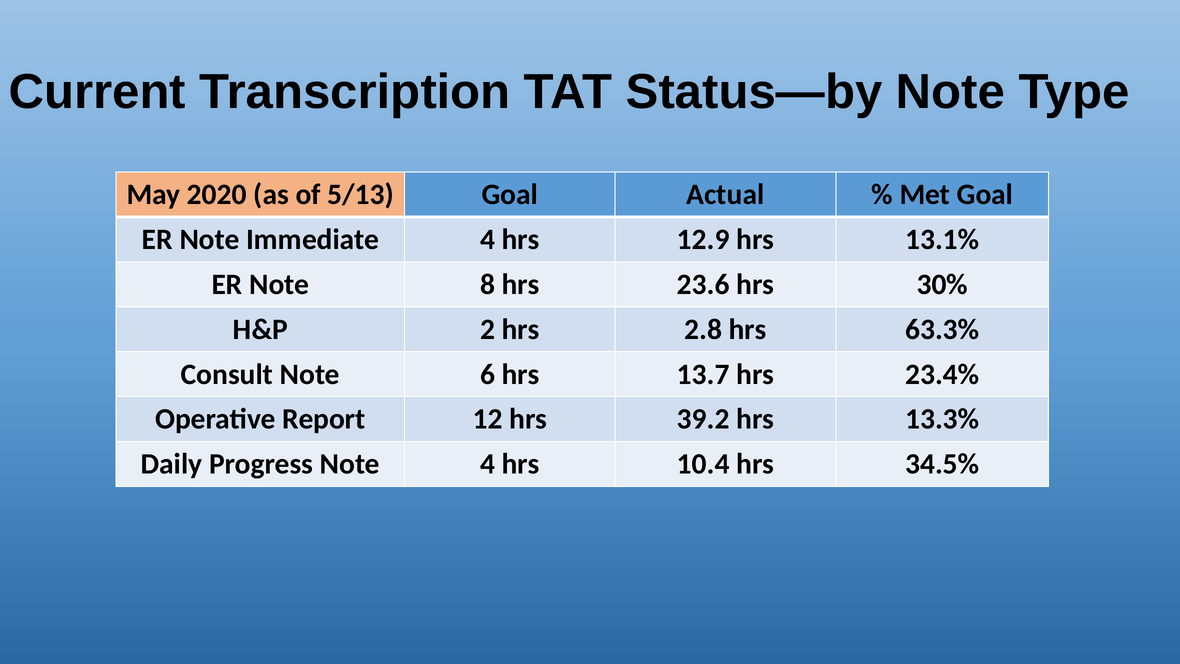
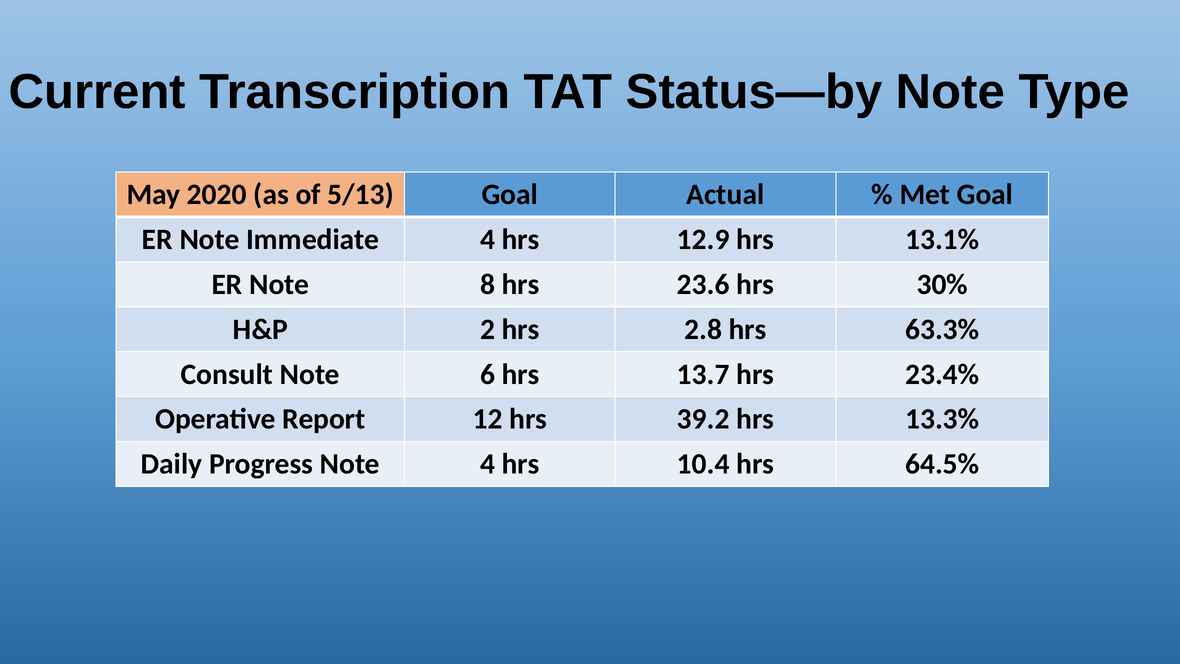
34.5%: 34.5% -> 64.5%
